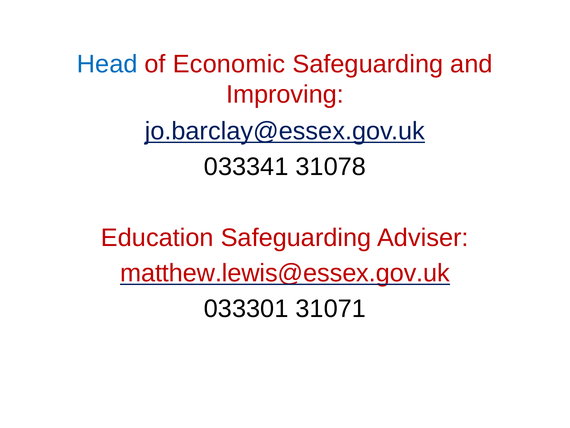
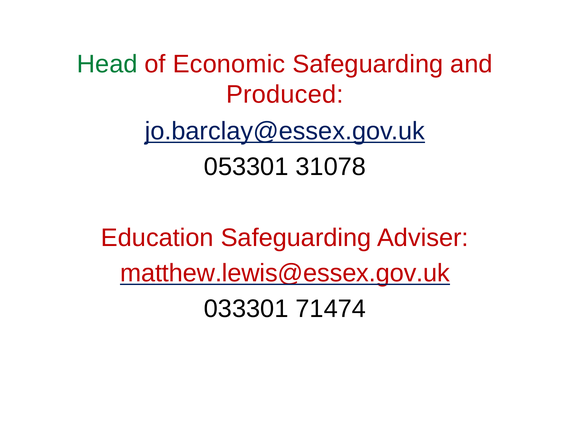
Head colour: blue -> green
Improving: Improving -> Produced
033341: 033341 -> 053301
31071: 31071 -> 71474
